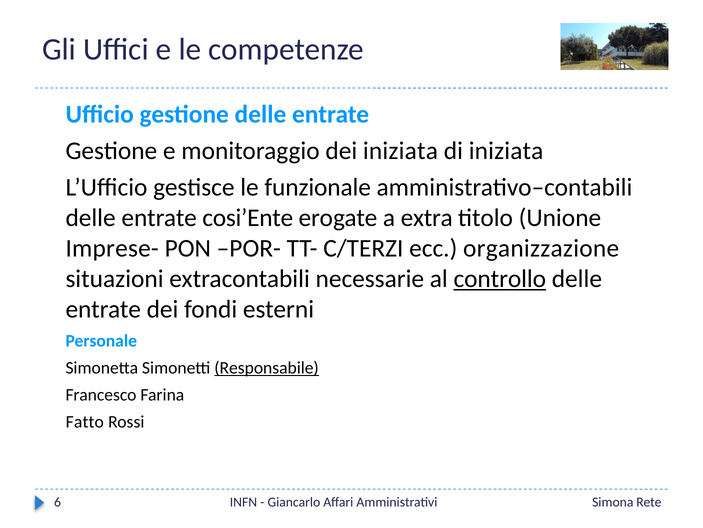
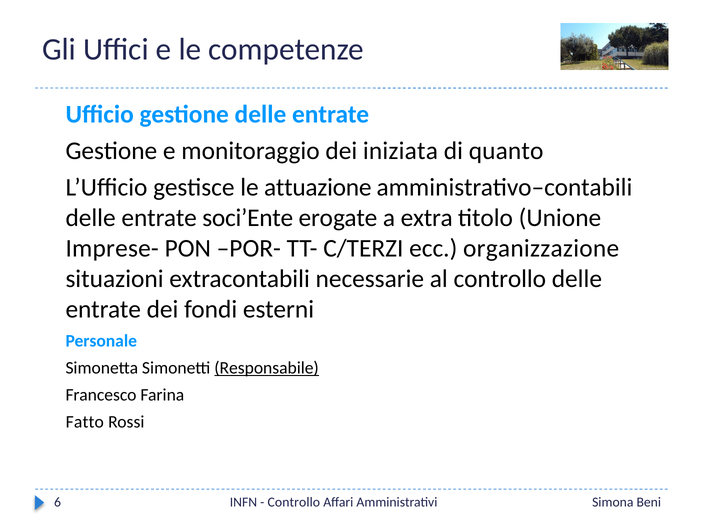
di iniziata: iniziata -> quanto
funzionale: funzionale -> attuazione
cosi’Ente: cosi’Ente -> soci’Ente
controllo at (500, 279) underline: present -> none
Giancarlo at (294, 501): Giancarlo -> Controllo
Rete: Rete -> Beni
